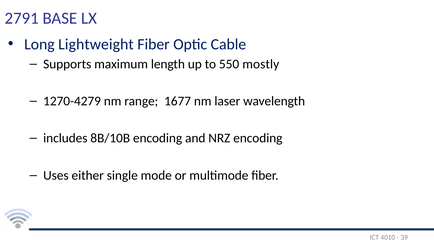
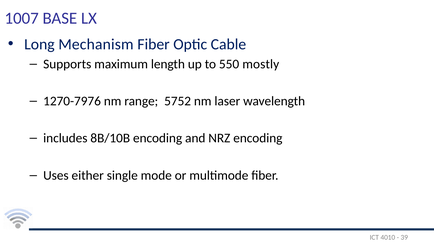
2791: 2791 -> 1007
Lightweight: Lightweight -> Mechanism
1270-4279: 1270-4279 -> 1270-7976
1677: 1677 -> 5752
